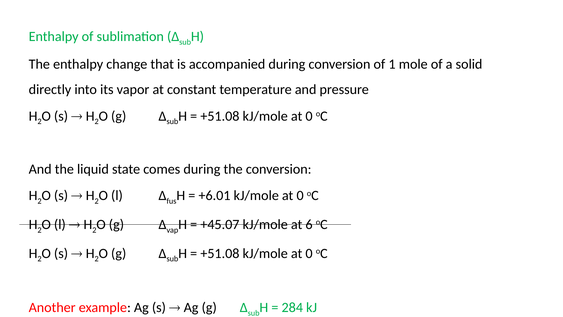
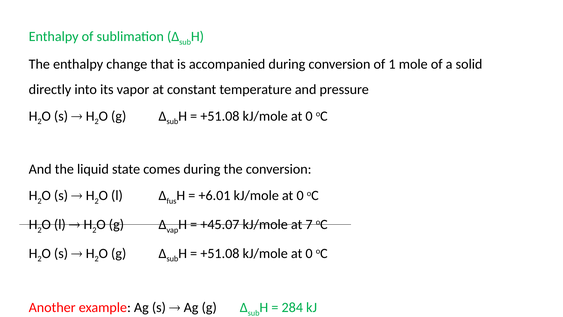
6: 6 -> 7
